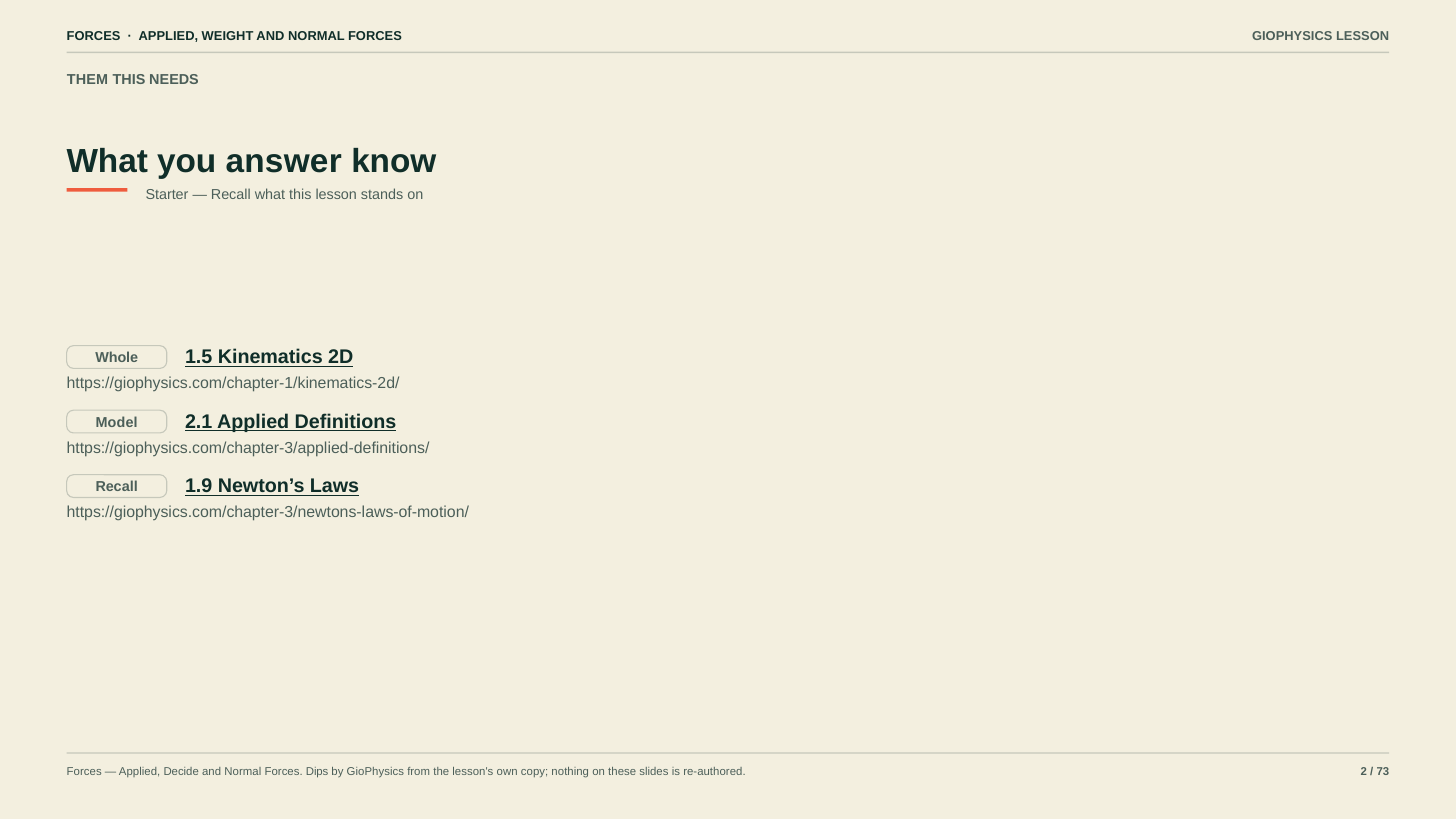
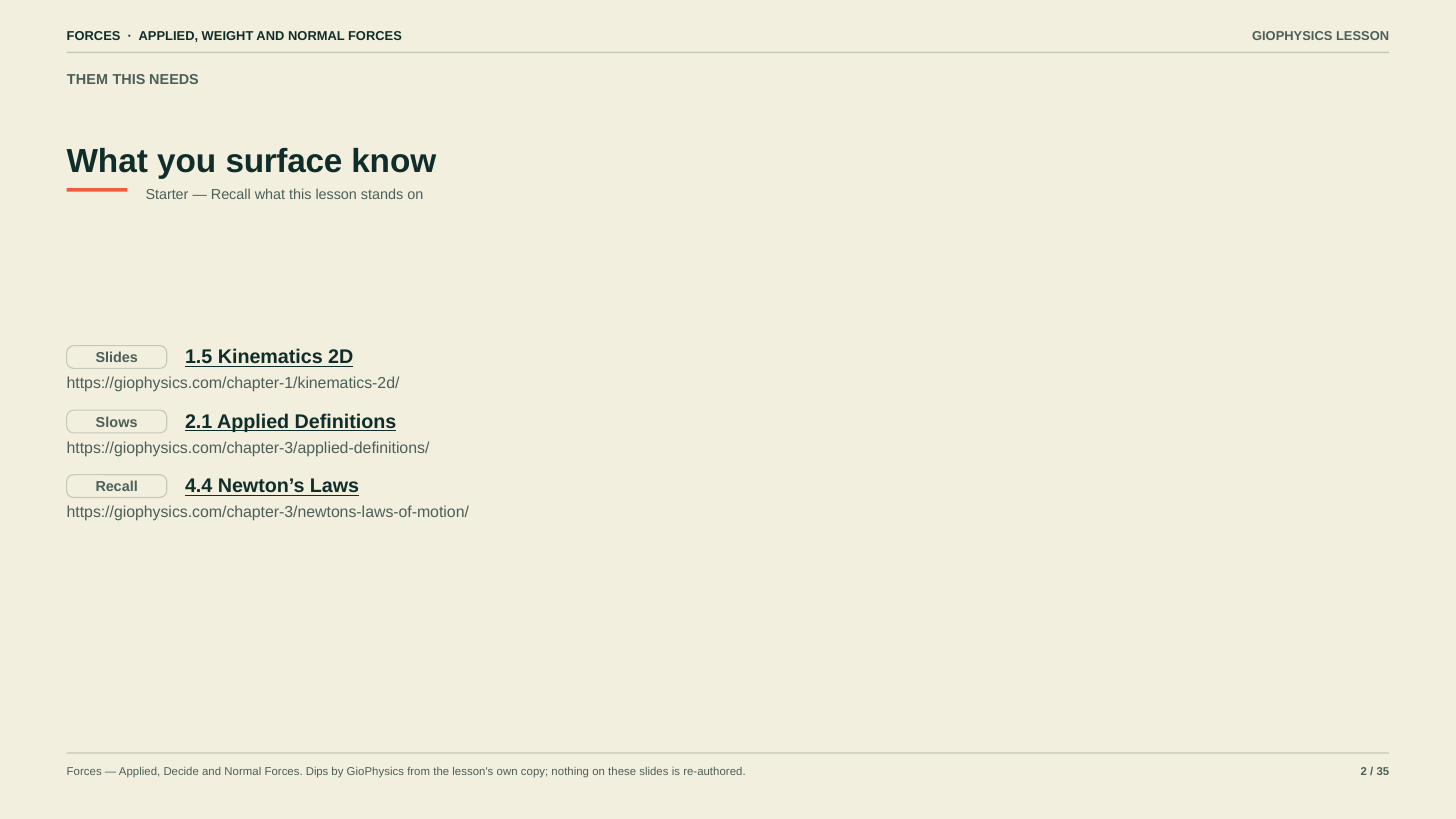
answer: answer -> surface
Whole at (117, 358): Whole -> Slides
Model: Model -> Slows
1.9: 1.9 -> 4.4
73: 73 -> 35
